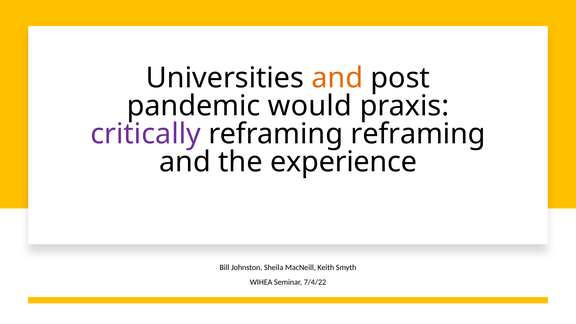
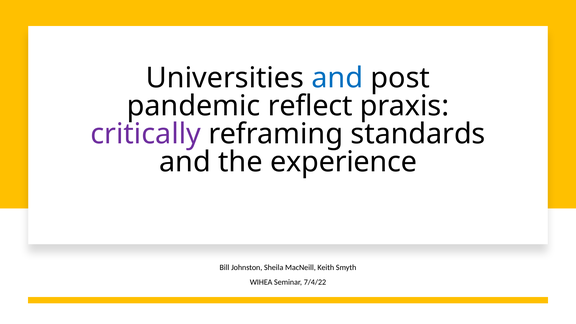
and at (337, 78) colour: orange -> blue
would: would -> reflect
reframing reframing: reframing -> standards
